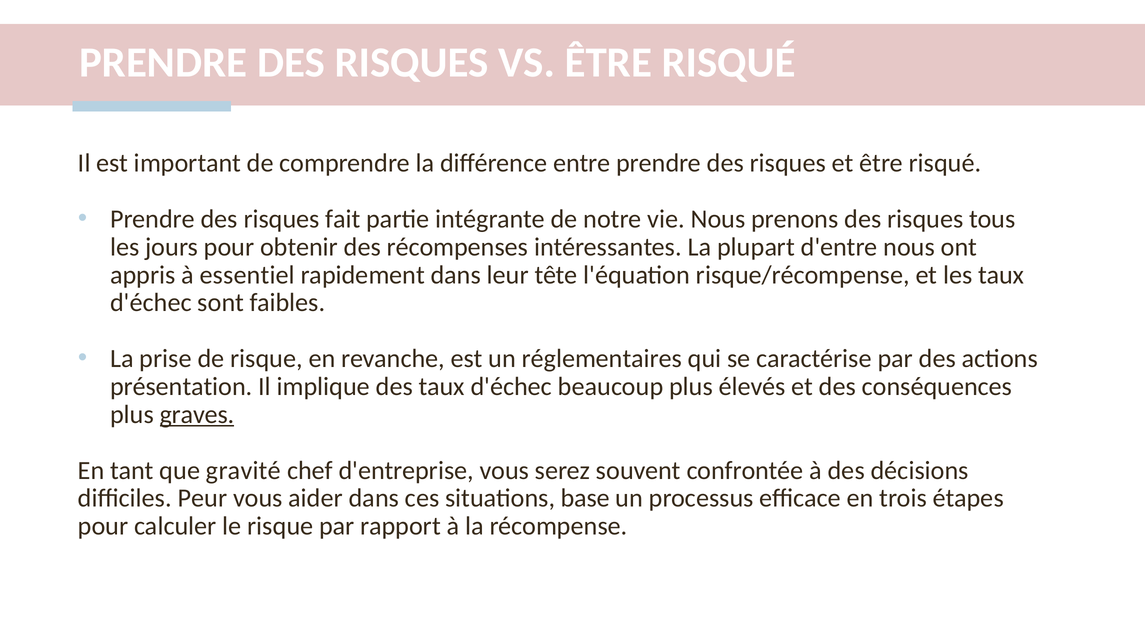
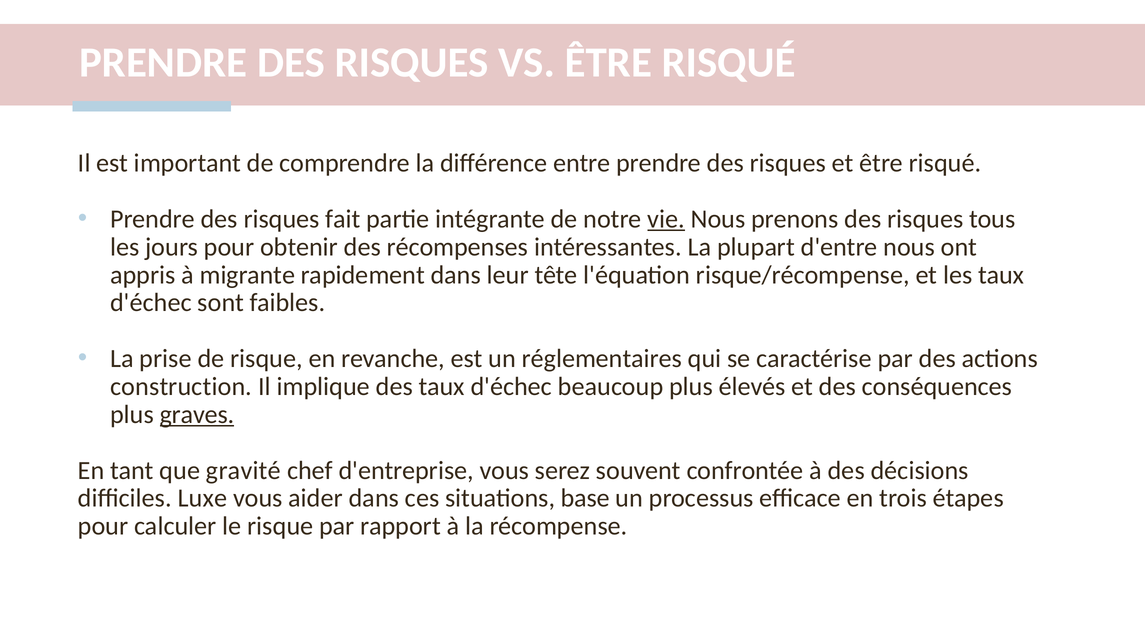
vie underline: none -> present
essentiel: essentiel -> migrante
présentation: présentation -> construction
Peur: Peur -> Luxe
